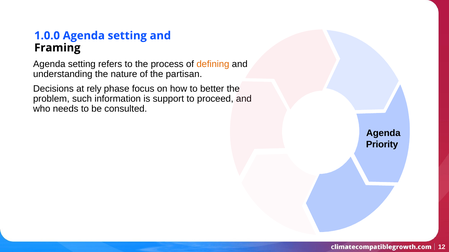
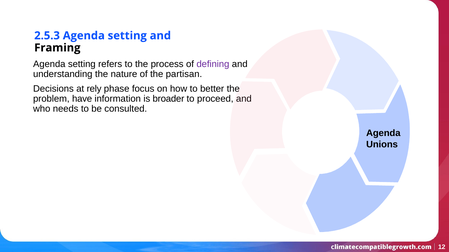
1.0.0: 1.0.0 -> 2.5.3
defining colour: orange -> purple
such: such -> have
support: support -> broader
Priority: Priority -> Unions
